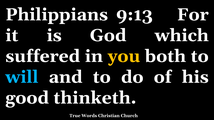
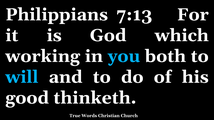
9:13: 9:13 -> 7:13
suffered: suffered -> working
you colour: yellow -> light blue
